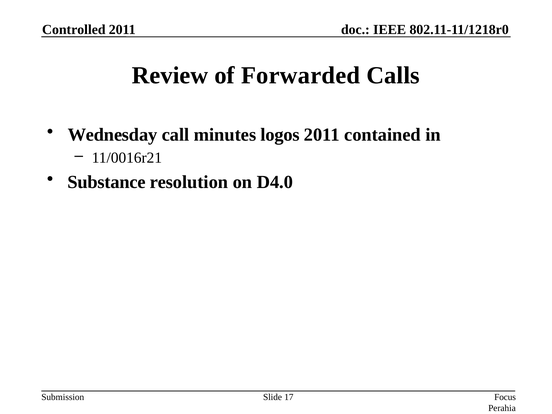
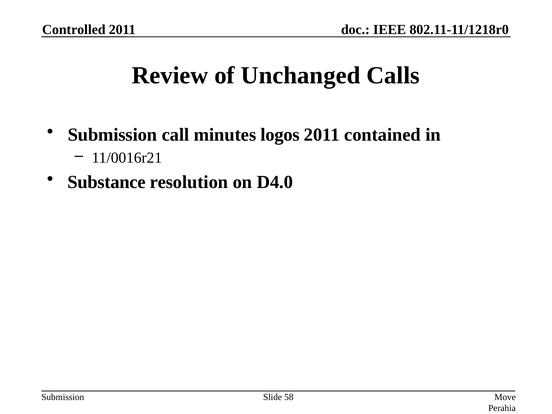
Forwarded: Forwarded -> Unchanged
Wednesday at (112, 135): Wednesday -> Submission
17: 17 -> 58
Focus: Focus -> Move
